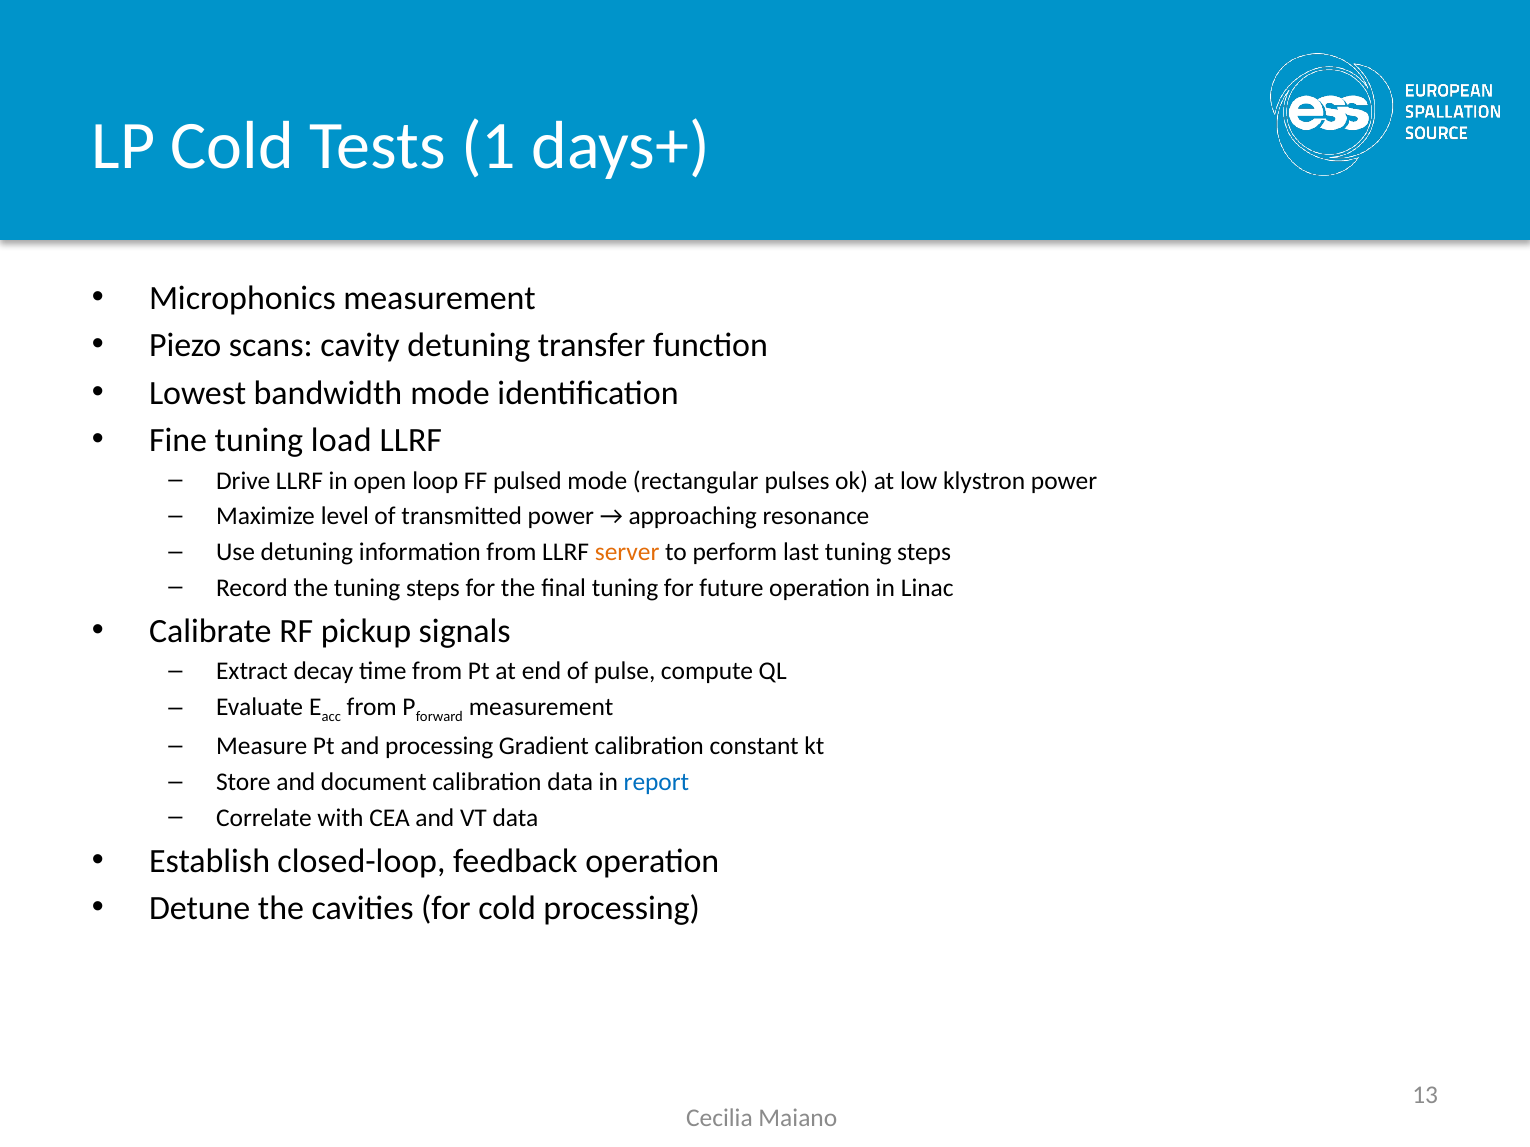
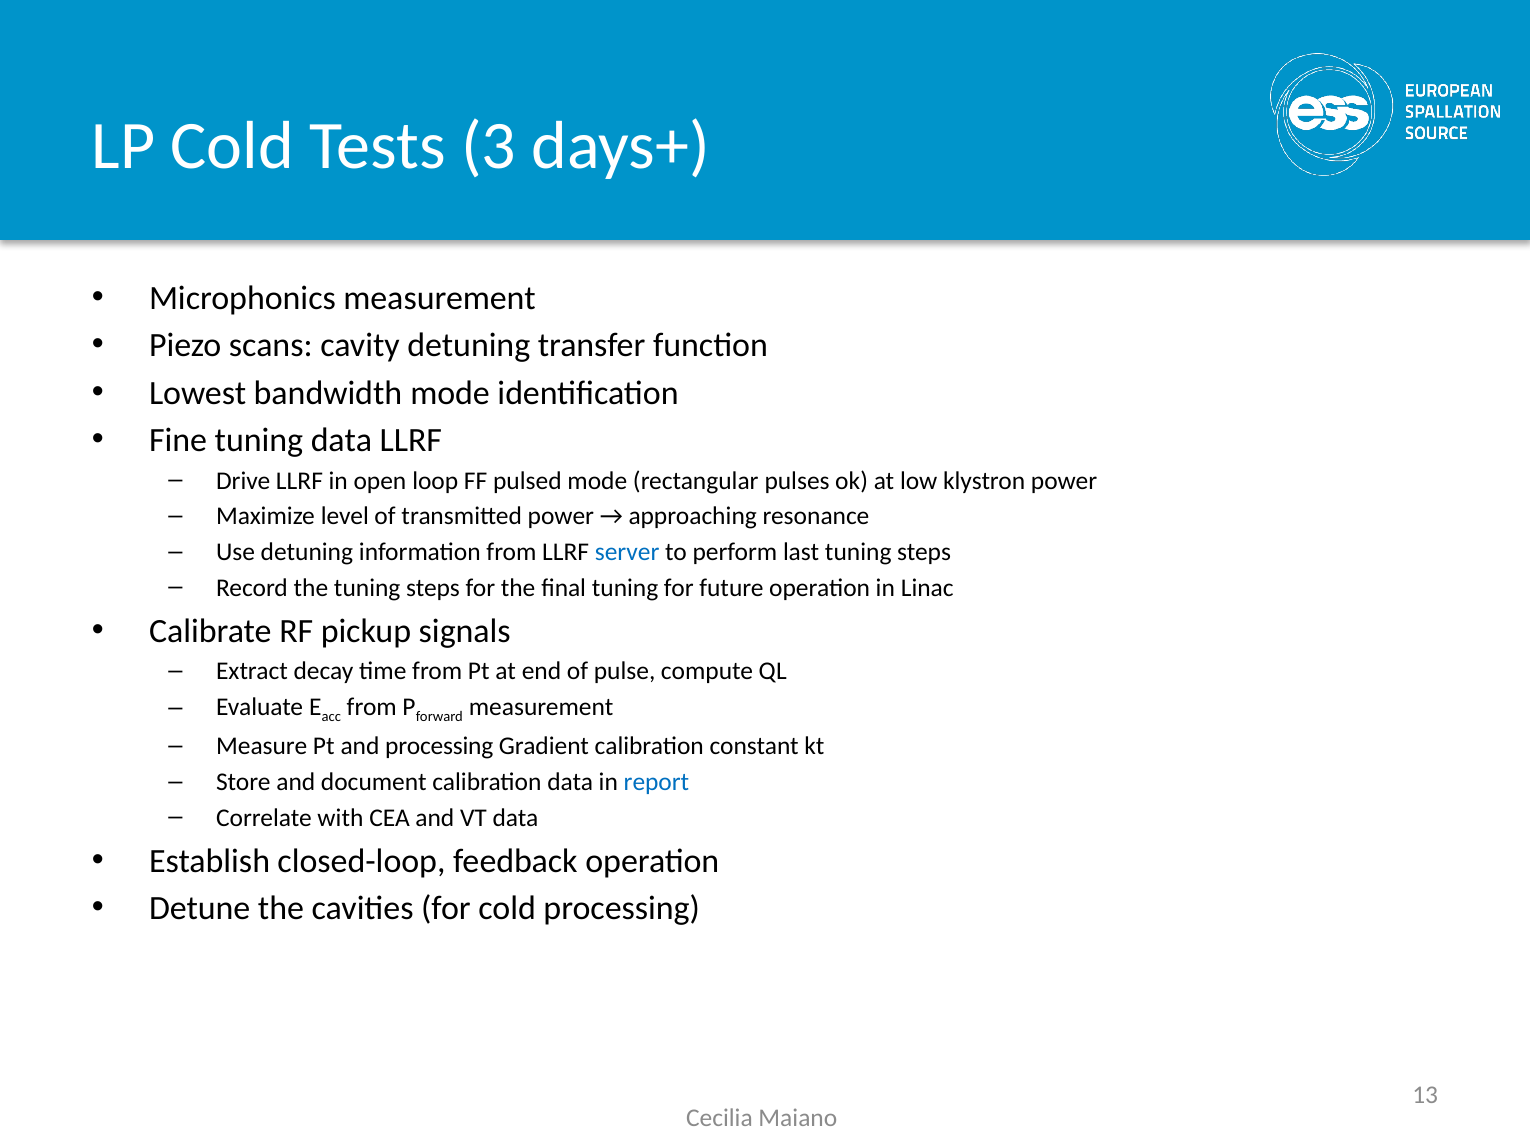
1: 1 -> 3
tuning load: load -> data
server colour: orange -> blue
